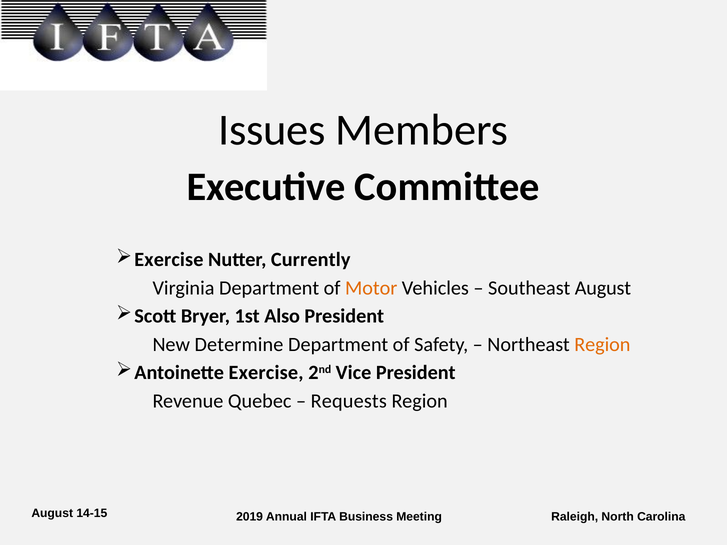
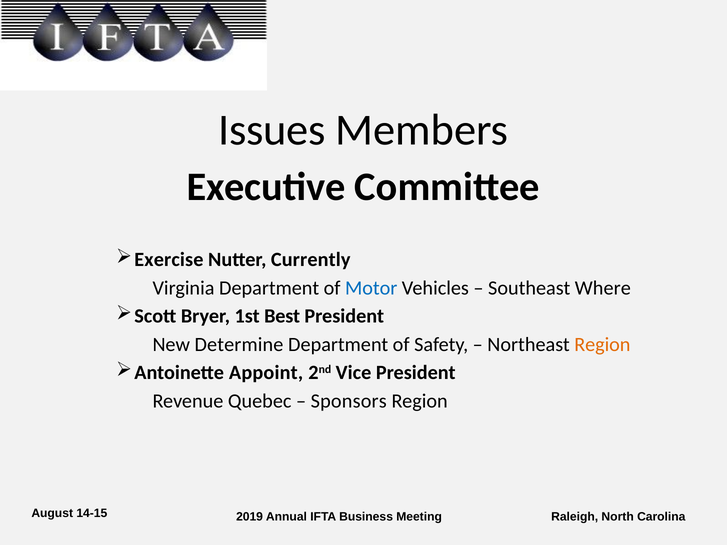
Motor colour: orange -> blue
Southeast August: August -> Where
Also: Also -> Best
Antoinette Exercise: Exercise -> Appoint
Requests: Requests -> Sponsors
